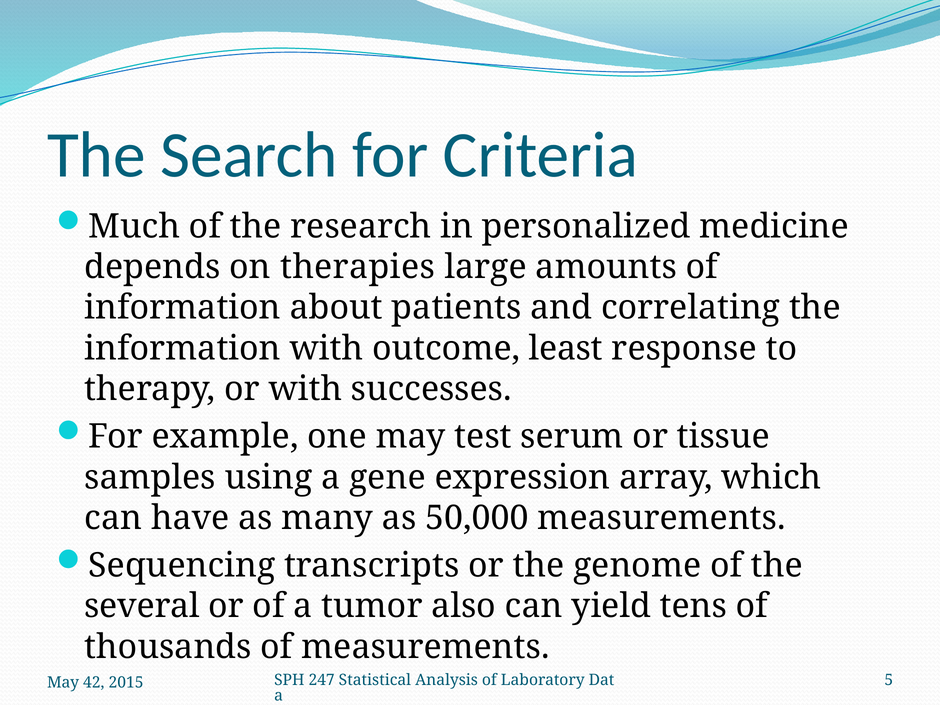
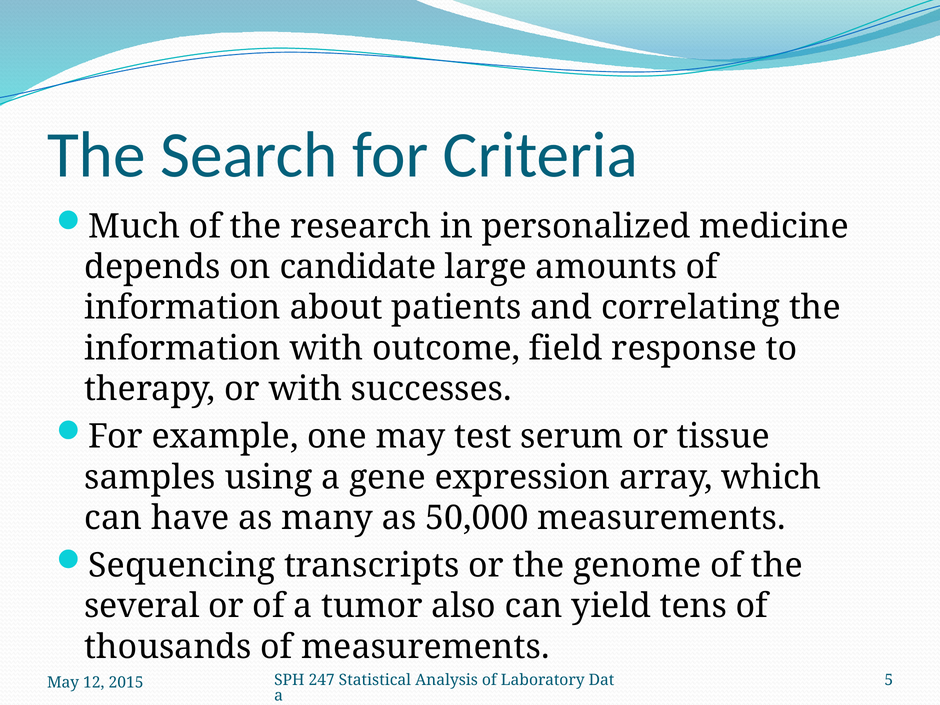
therapies: therapies -> candidate
least: least -> field
42: 42 -> 12
